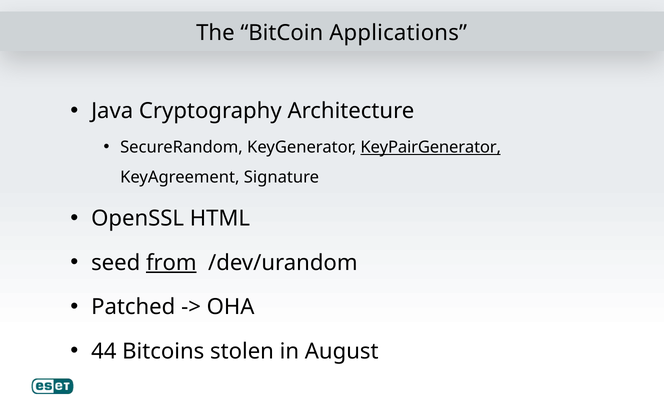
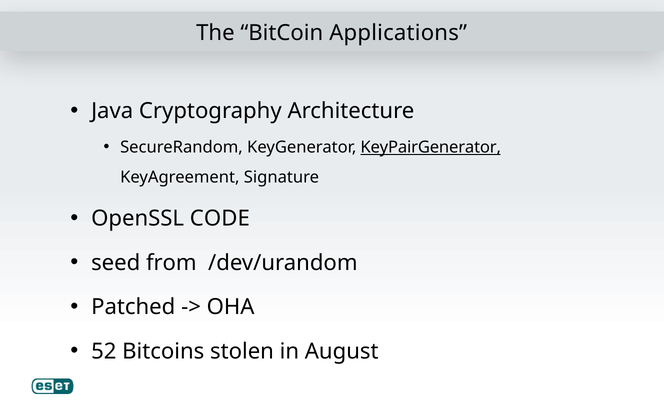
HTML: HTML -> CODE
from underline: present -> none
44: 44 -> 52
